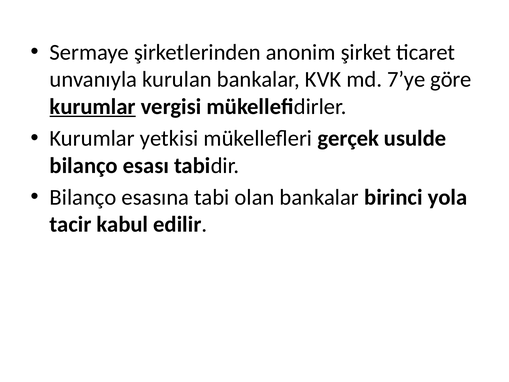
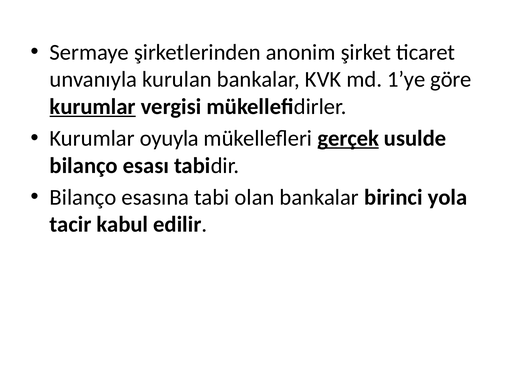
7’ye: 7’ye -> 1’ye
yetkisi: yetkisi -> oyuyla
gerçek underline: none -> present
